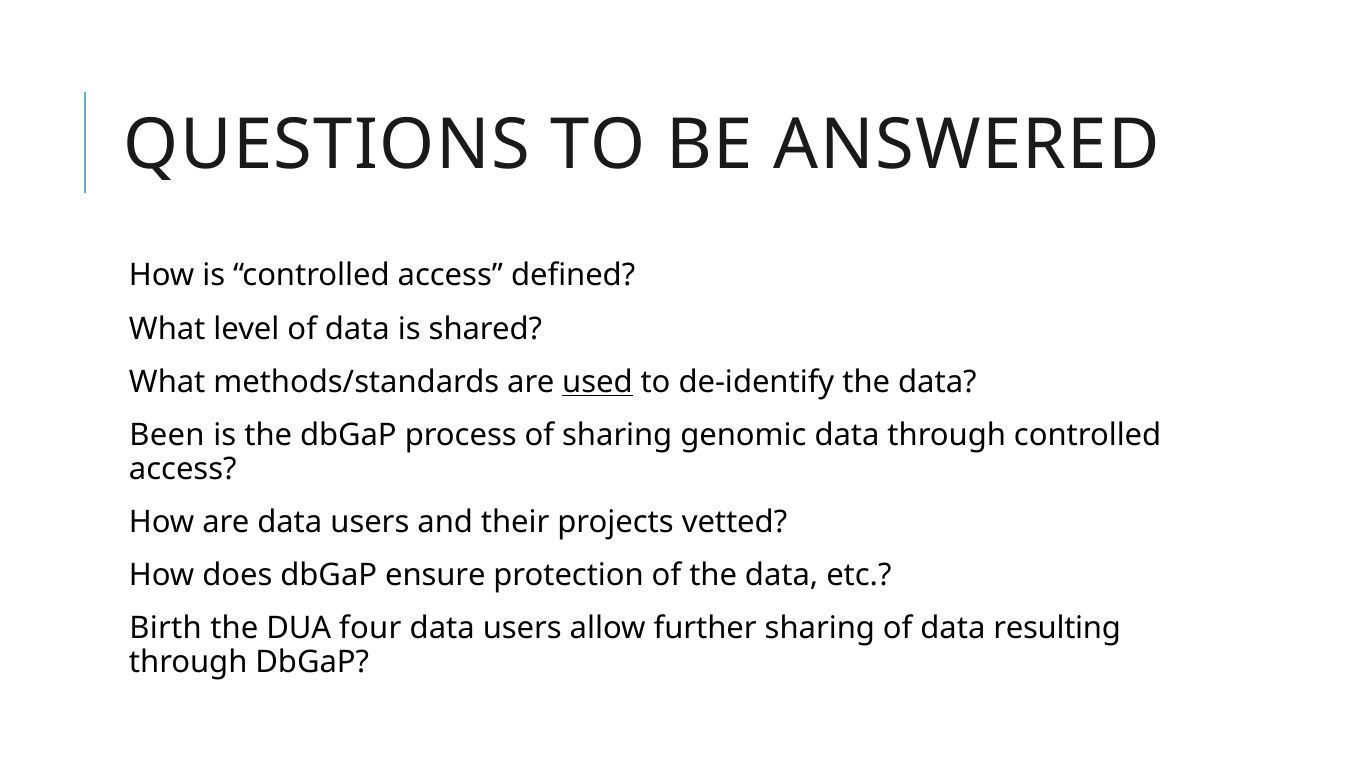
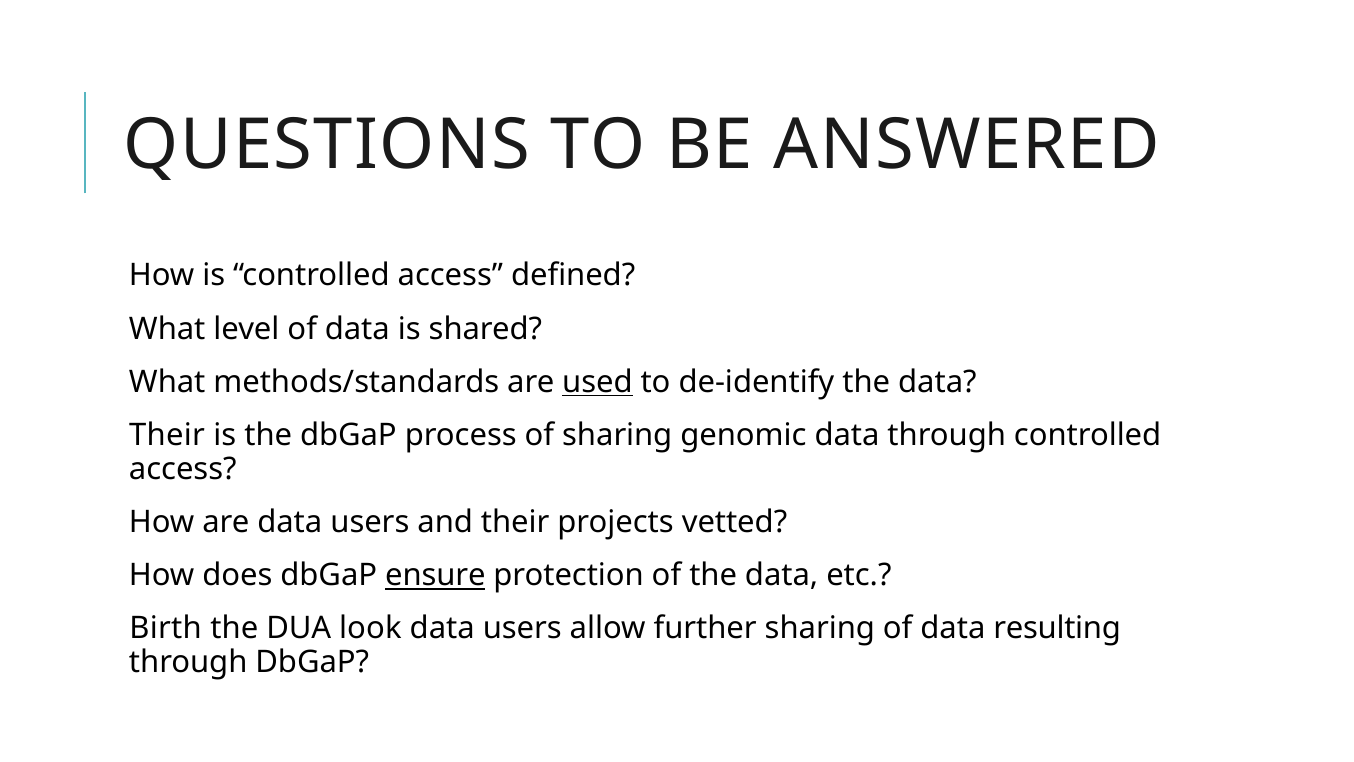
Been at (167, 435): Been -> Their
ensure underline: none -> present
four: four -> look
